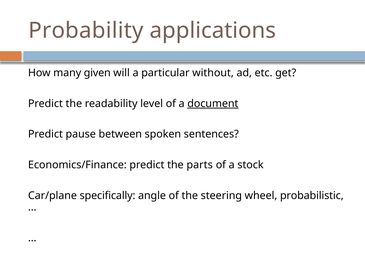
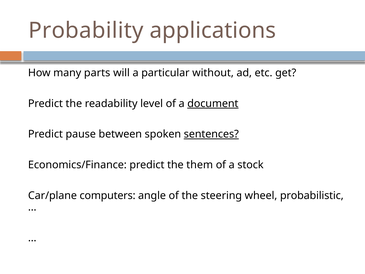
given: given -> parts
sentences underline: none -> present
parts: parts -> them
specifically: specifically -> computers
